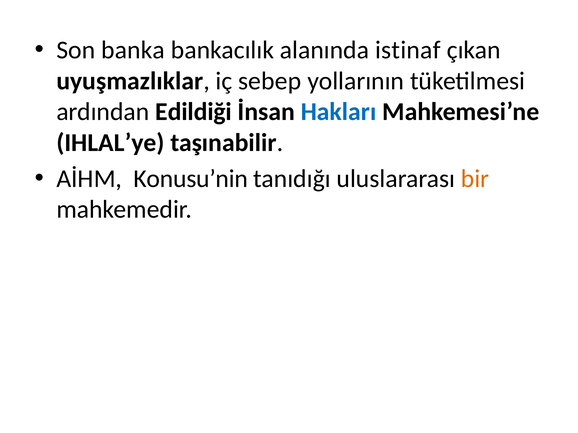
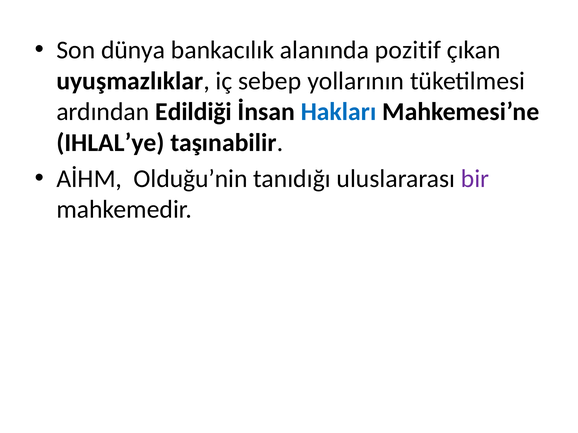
banka: banka -> dünya
istinaf: istinaf -> pozitif
Konusu’nin: Konusu’nin -> Olduğu’nin
bir colour: orange -> purple
